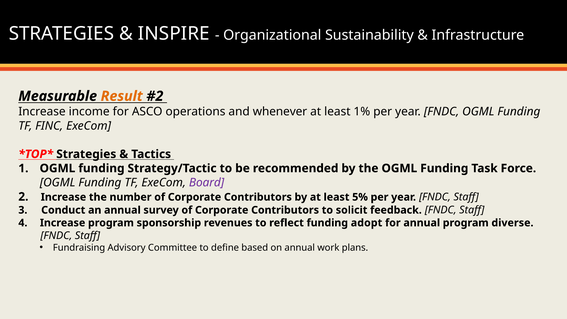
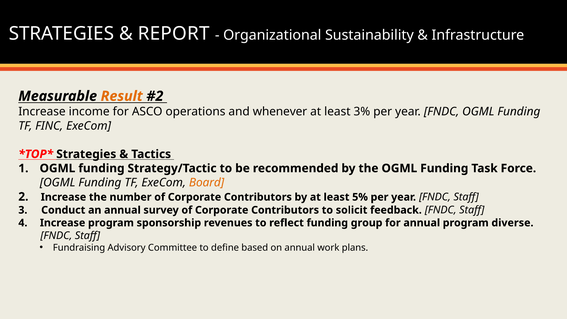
INSPIRE: INSPIRE -> REPORT
1%: 1% -> 3%
Board colour: purple -> orange
adopt: adopt -> group
